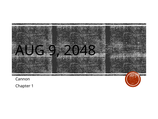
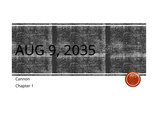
2048: 2048 -> 2035
